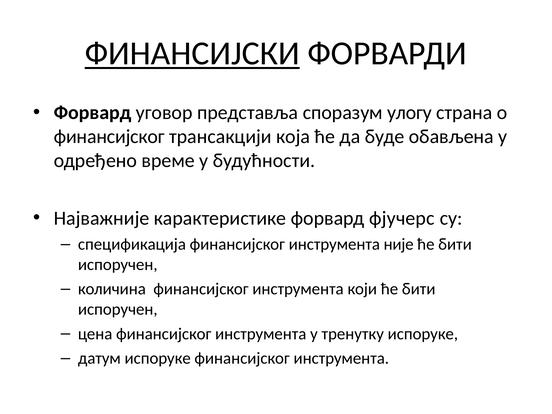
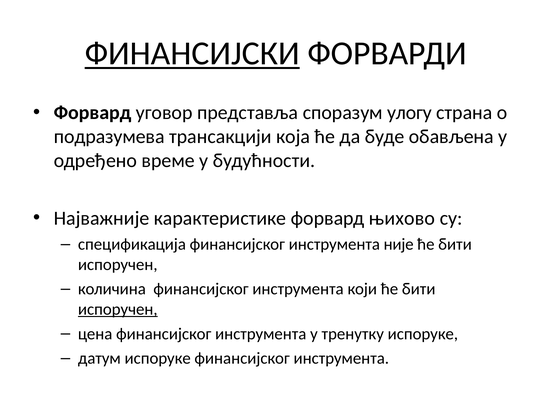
финансијског at (109, 137): финансијског -> подразумева
фјучерс: фјучерс -> њихово
испоручен at (118, 309) underline: none -> present
